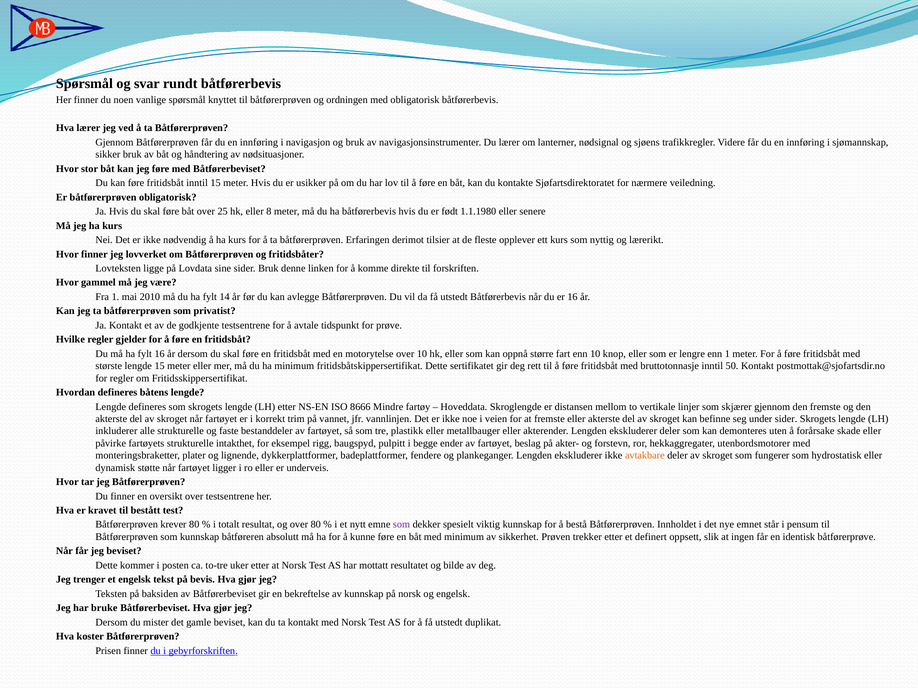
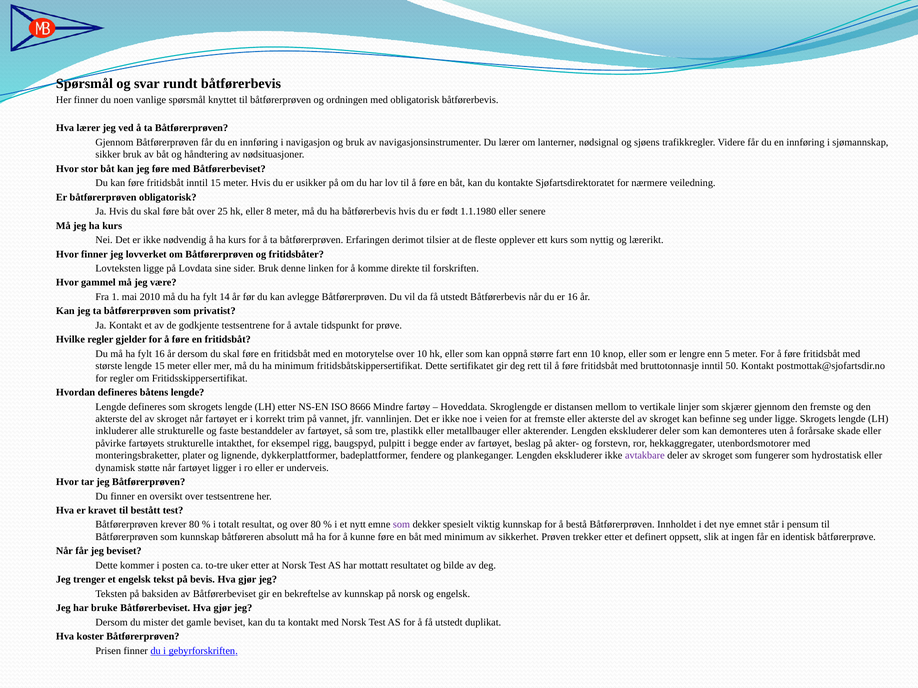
enn 1: 1 -> 5
under sider: sider -> ligge
avtakbare colour: orange -> purple
